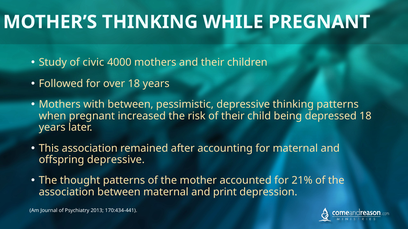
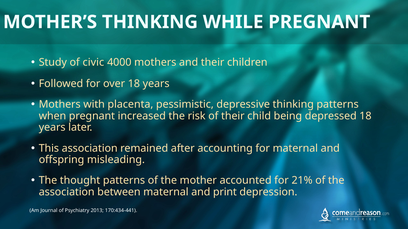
with between: between -> placenta
offspring depressive: depressive -> misleading
